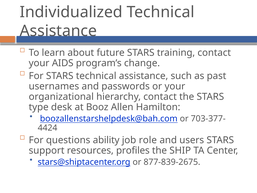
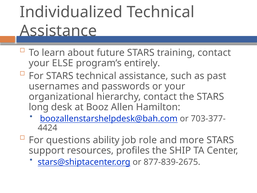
AIDS: AIDS -> ELSE
change: change -> entirely
type: type -> long
users: users -> more
